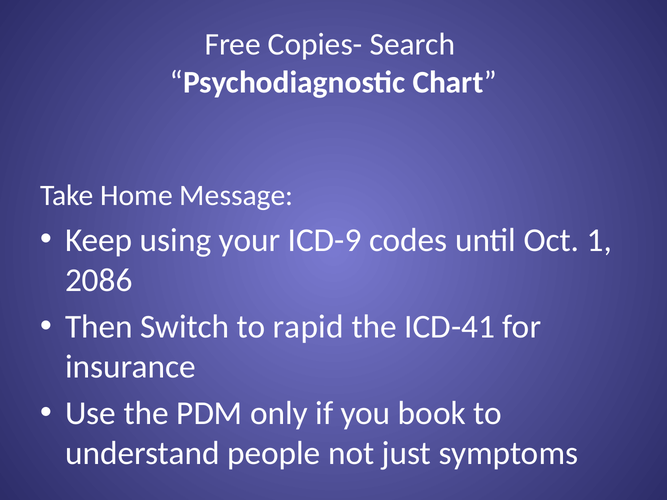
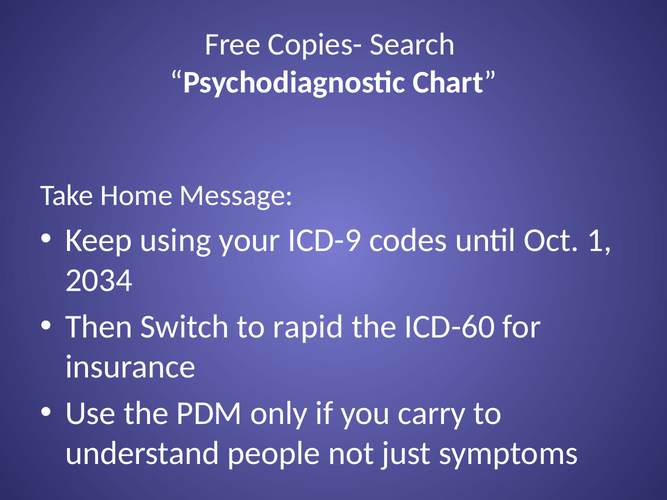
2086: 2086 -> 2034
ICD-41: ICD-41 -> ICD-60
book: book -> carry
